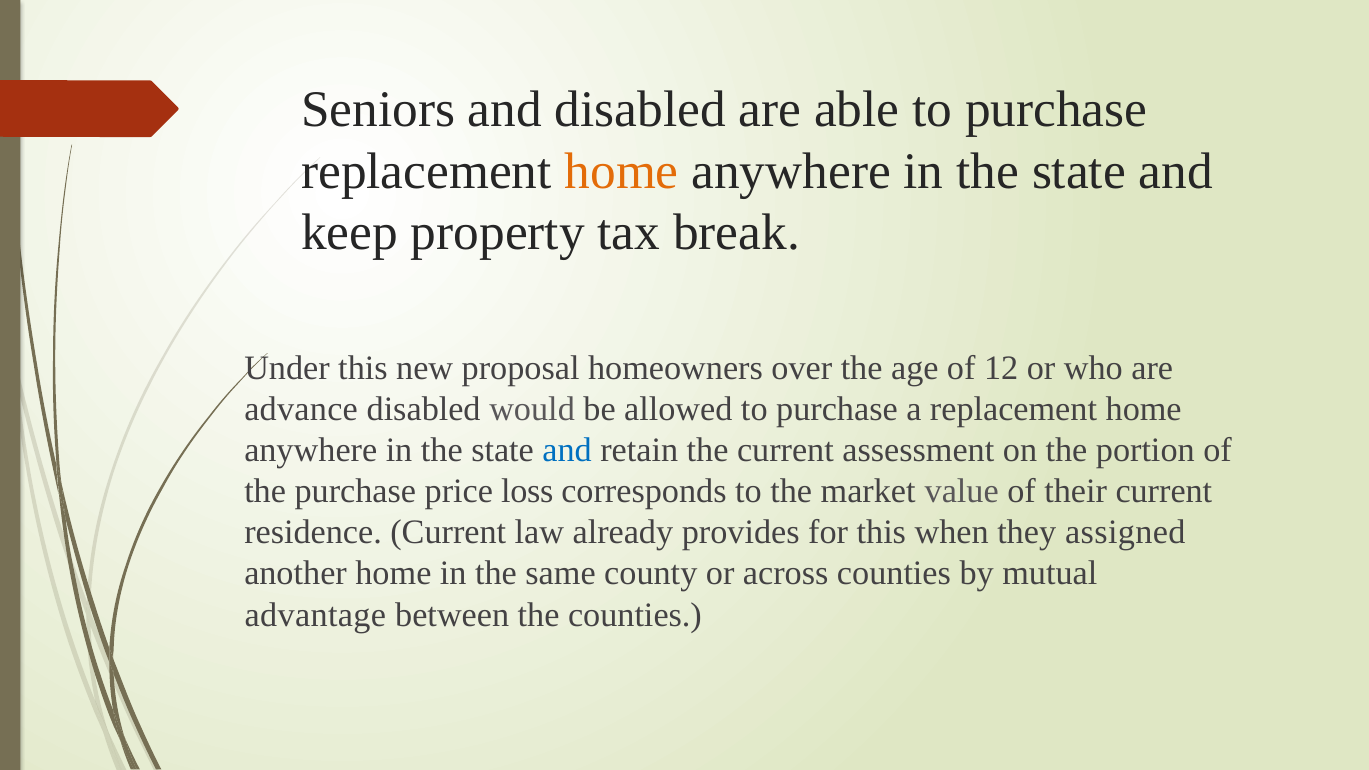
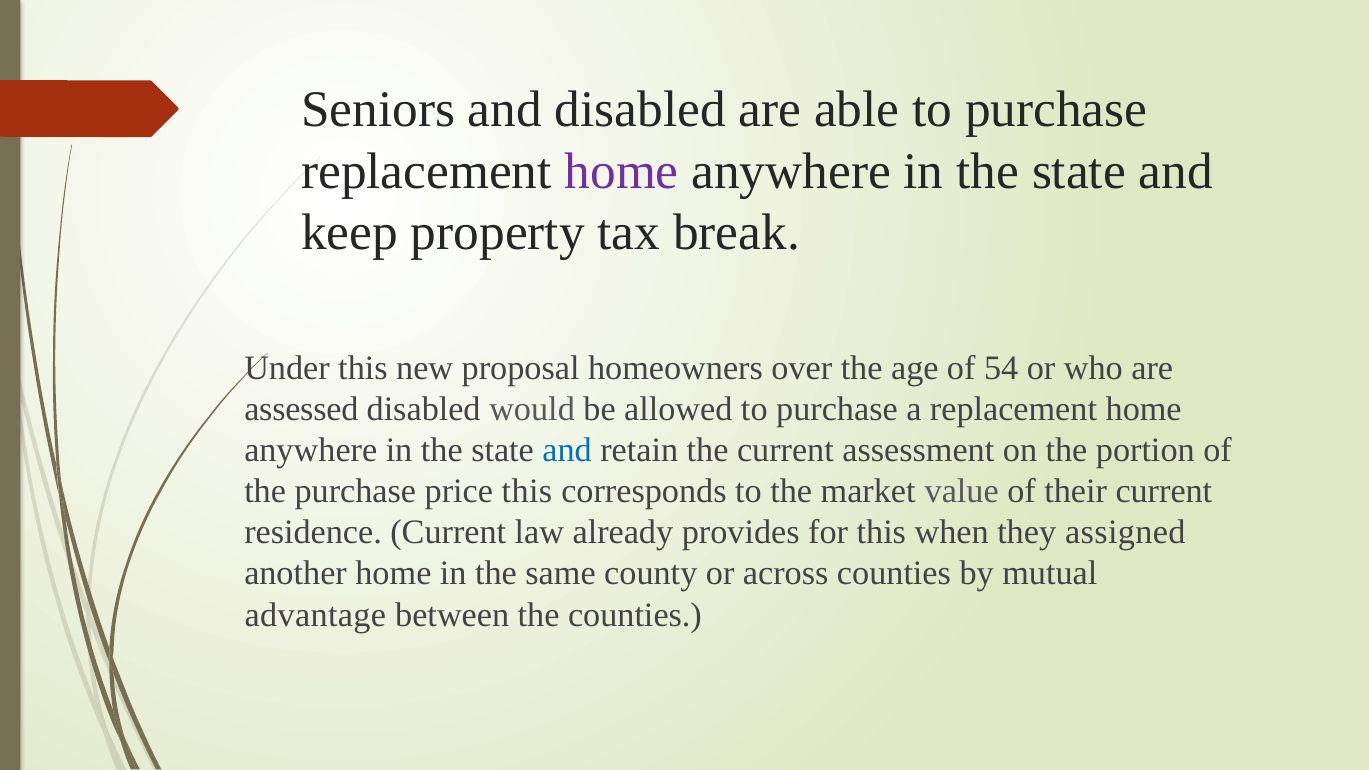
home at (622, 171) colour: orange -> purple
12: 12 -> 54
advance: advance -> assessed
price loss: loss -> this
